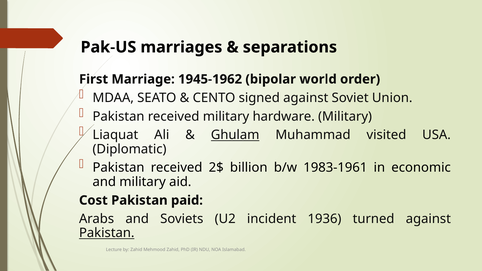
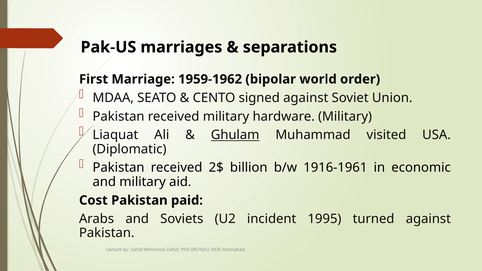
1945-1962: 1945-1962 -> 1959-1962
1983-1961: 1983-1961 -> 1916-1961
1936: 1936 -> 1995
Pakistan at (107, 233) underline: present -> none
